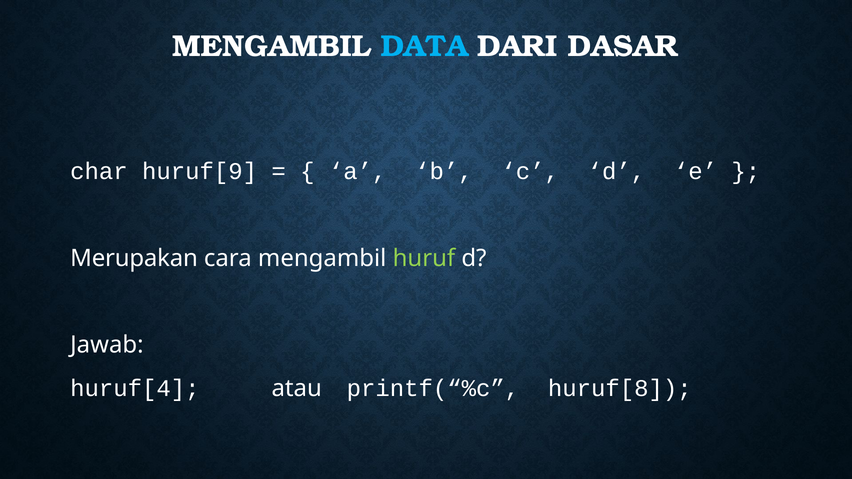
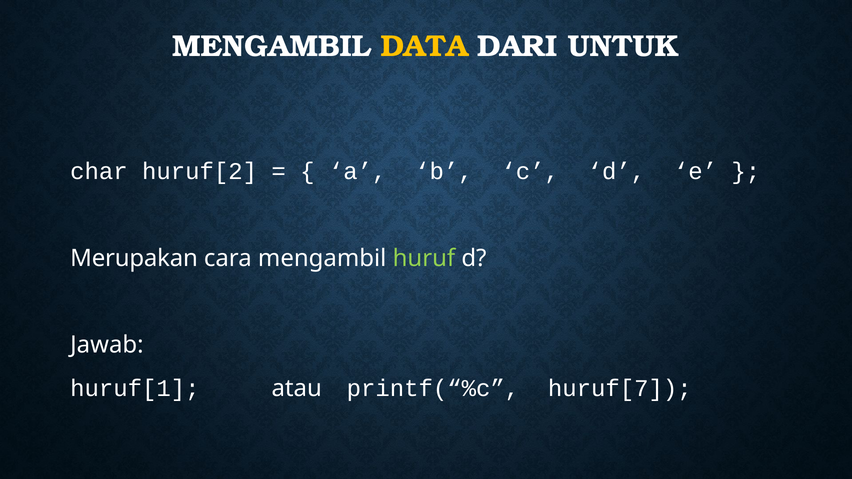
DATA colour: light blue -> yellow
DASAR: DASAR -> UNTUK
huruf[9: huruf[9 -> huruf[2
huruf[4: huruf[4 -> huruf[1
huruf[8: huruf[8 -> huruf[7
